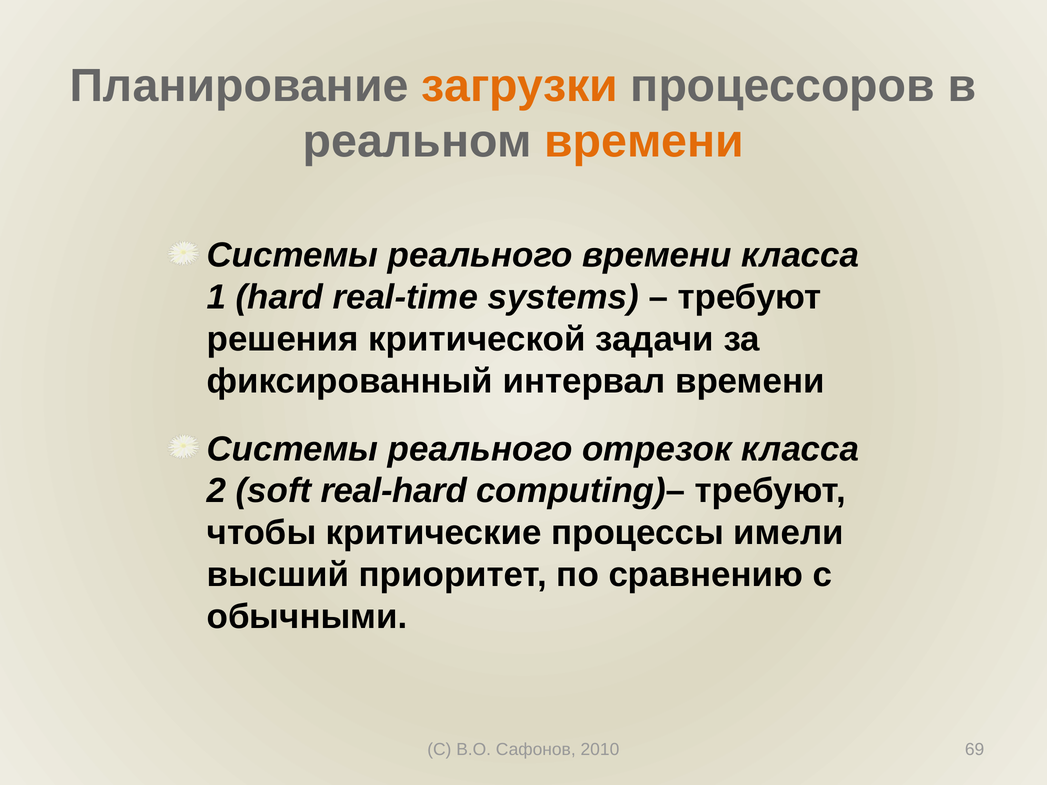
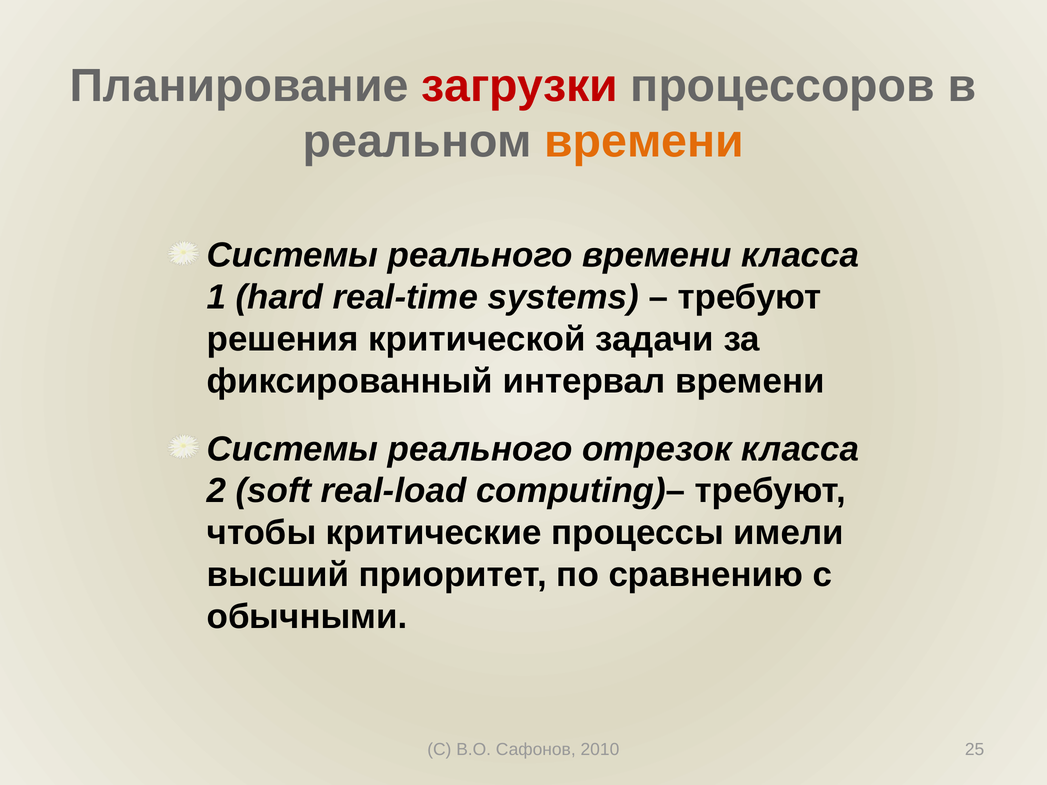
загрузки colour: orange -> red
real-hard: real-hard -> real-load
69: 69 -> 25
